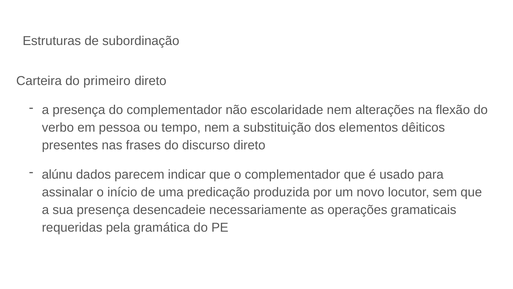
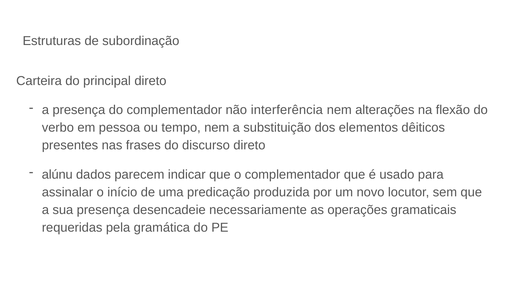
primeiro: primeiro -> principal
escolaridade: escolaridade -> interferência
